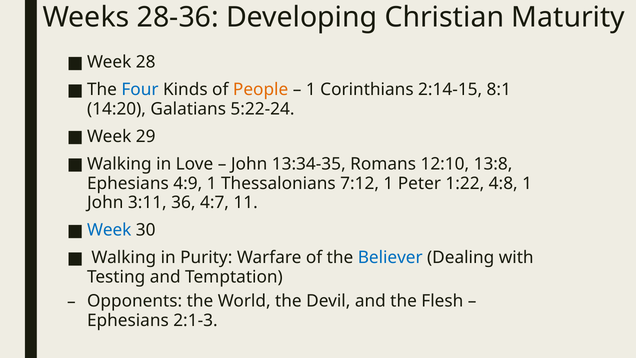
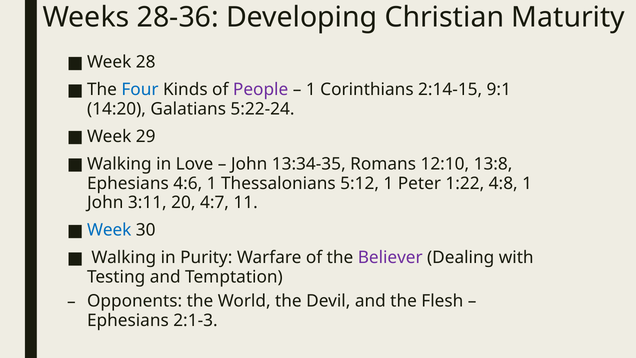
People colour: orange -> purple
8:1: 8:1 -> 9:1
4:9: 4:9 -> 4:6
7:12: 7:12 -> 5:12
36: 36 -> 20
Believer colour: blue -> purple
